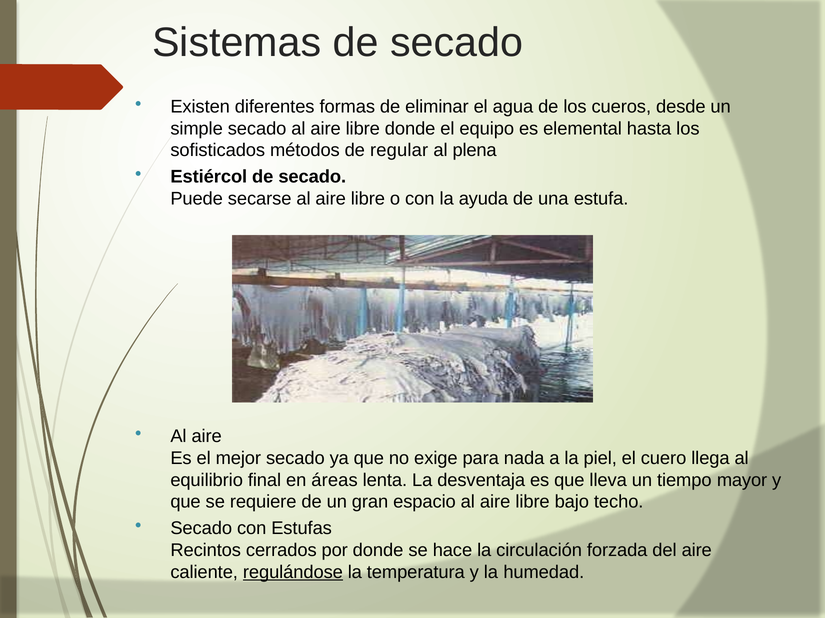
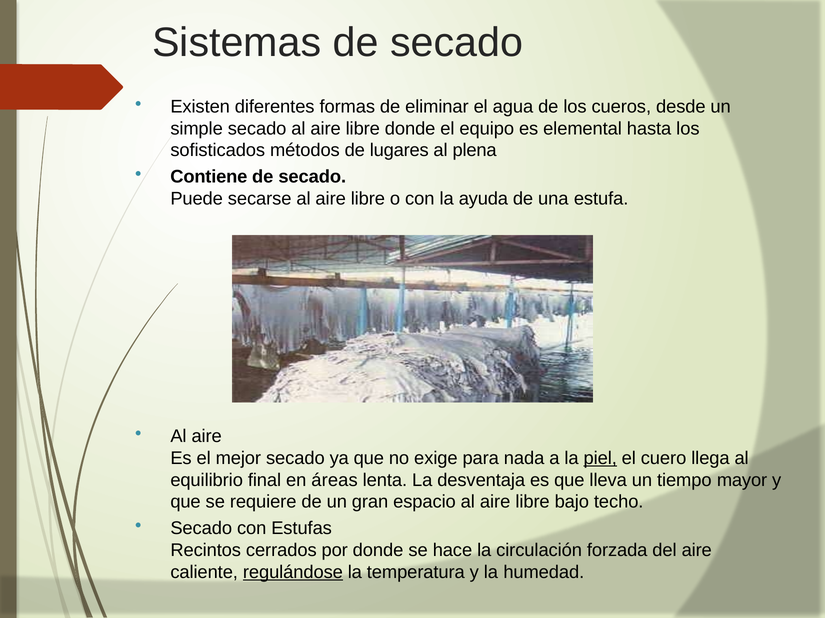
regular: regular -> lugares
Estiércol: Estiércol -> Contiene
piel underline: none -> present
